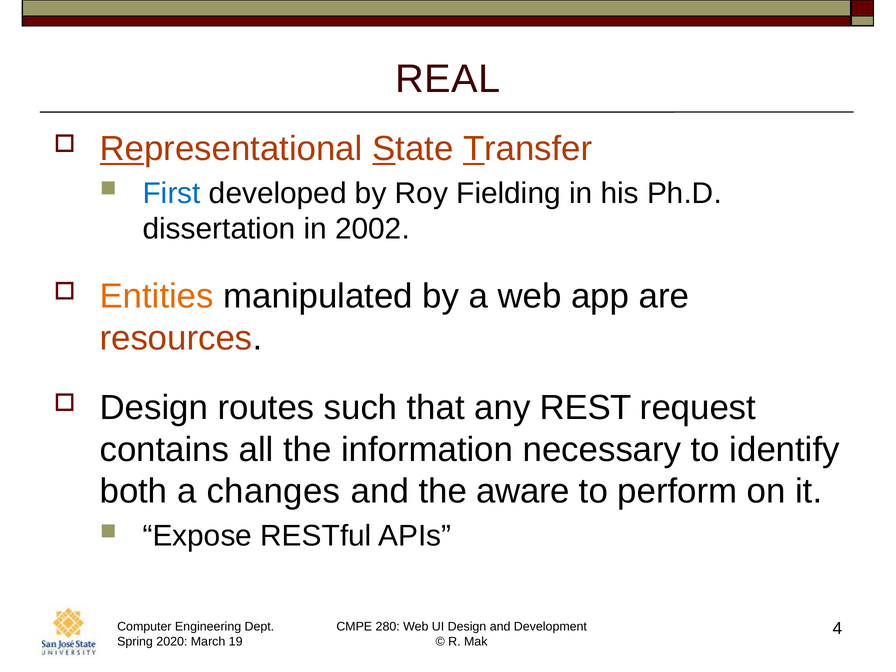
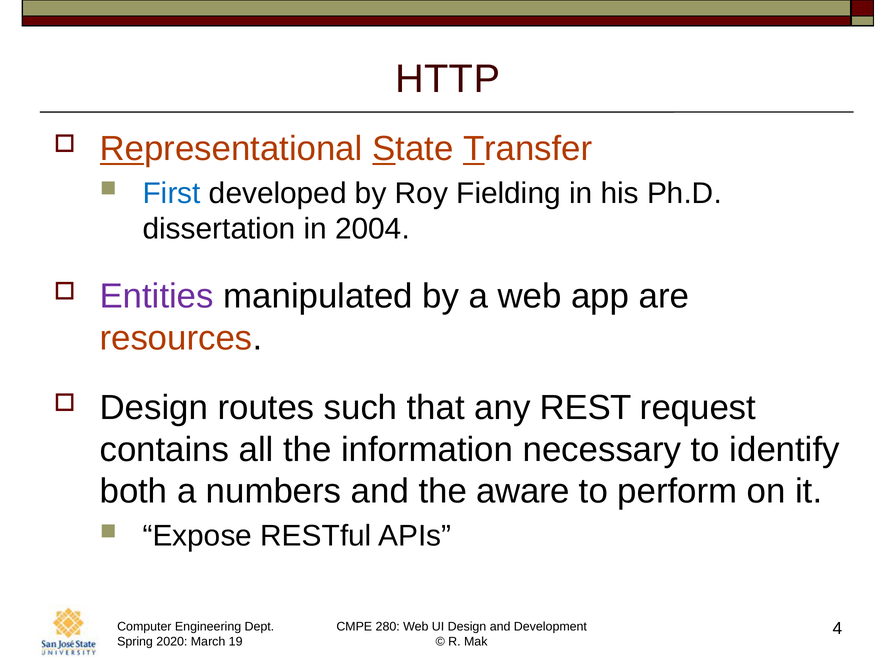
REAL: REAL -> HTTP
2002: 2002 -> 2004
Entities colour: orange -> purple
changes: changes -> numbers
